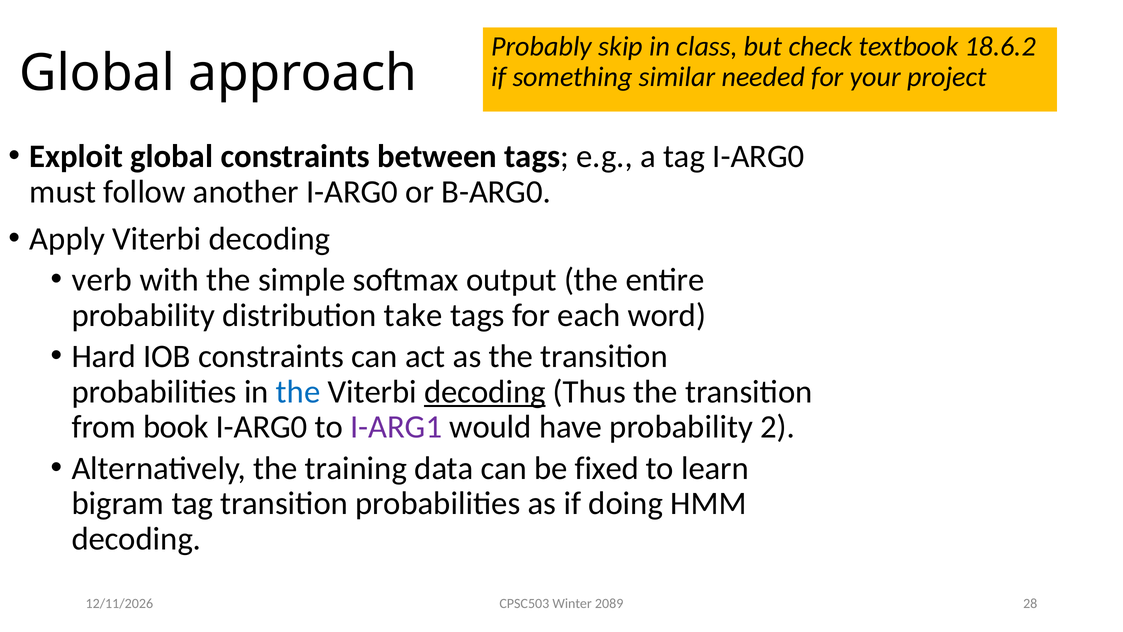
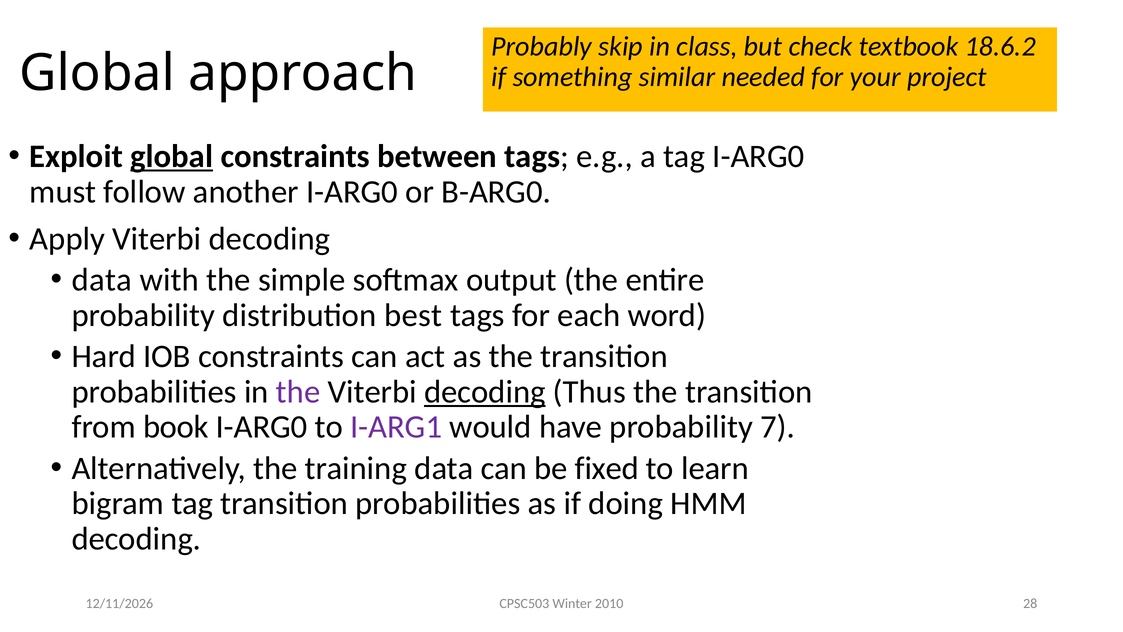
global at (172, 156) underline: none -> present
verb at (102, 280): verb -> data
take: take -> best
the at (298, 392) colour: blue -> purple
2: 2 -> 7
2089: 2089 -> 2010
